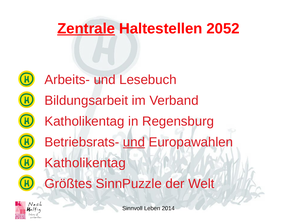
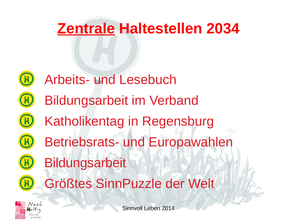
2052: 2052 -> 2034
und at (134, 142) underline: present -> none
Katholikentag at (85, 163): Katholikentag -> Bildungsarbeit
